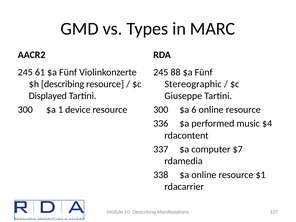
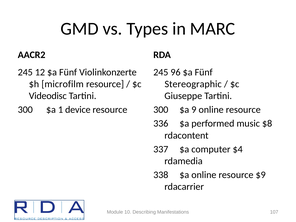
61: 61 -> 12
88: 88 -> 96
$h describing: describing -> microfilm
Displayed: Displayed -> Videodisc
6: 6 -> 9
$4: $4 -> $8
$7: $7 -> $4
$1: $1 -> $9
